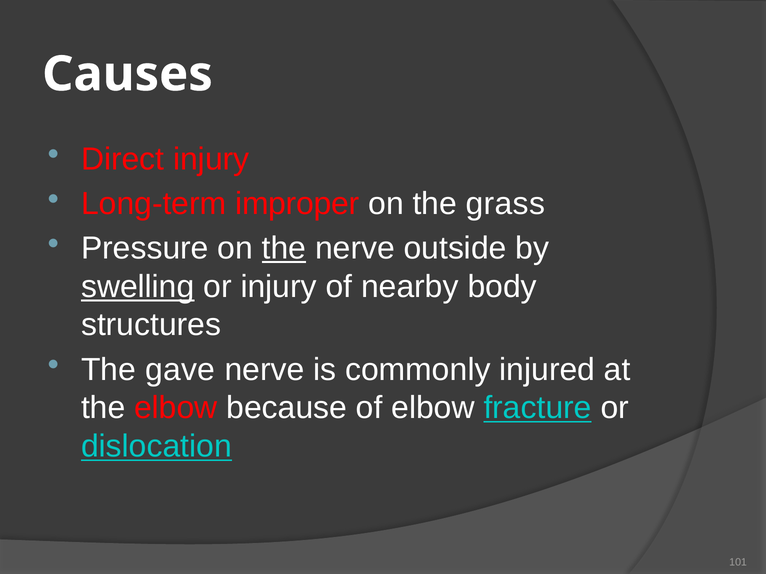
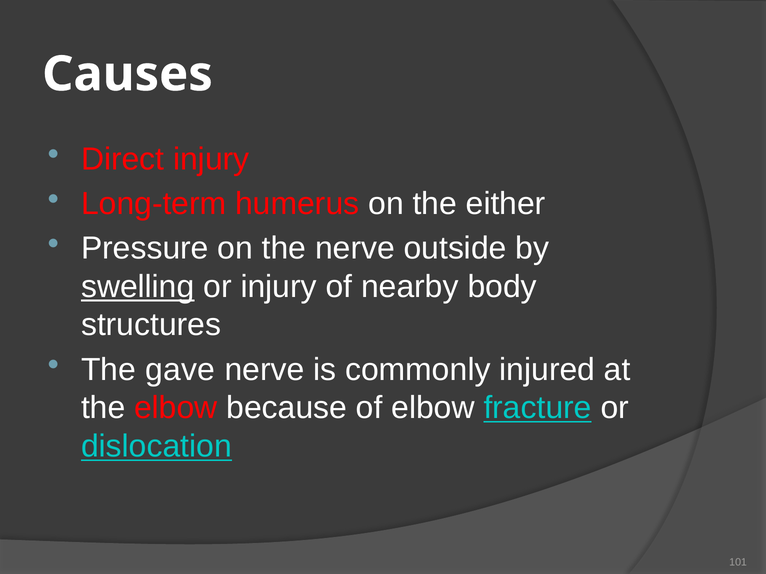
improper: improper -> humerus
grass: grass -> either
the at (284, 249) underline: present -> none
